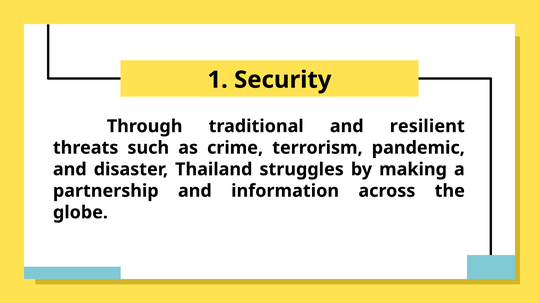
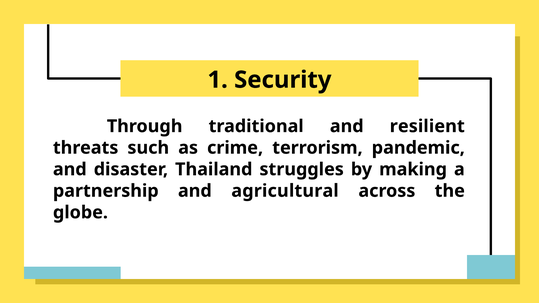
information: information -> agricultural
